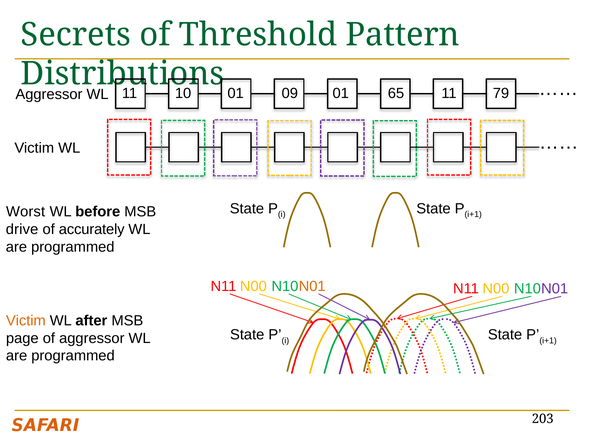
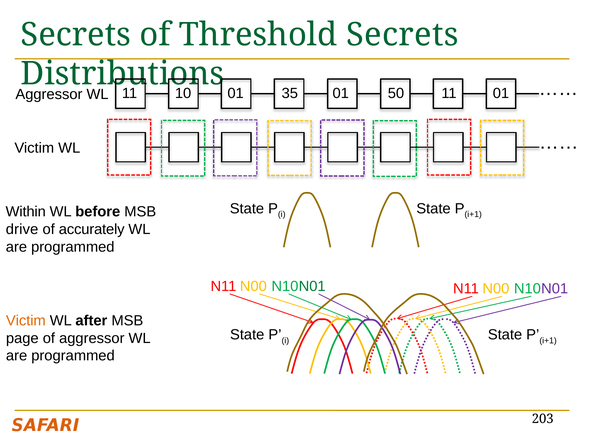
Threshold Pattern: Pattern -> Secrets
09: 09 -> 35
65: 65 -> 50
11 79: 79 -> 01
Worst: Worst -> Within
N01 at (312, 287) colour: orange -> green
